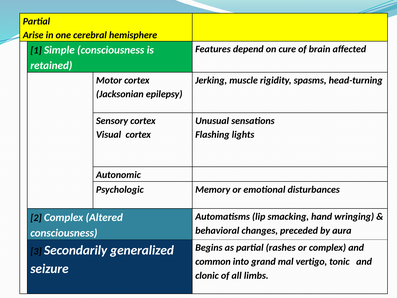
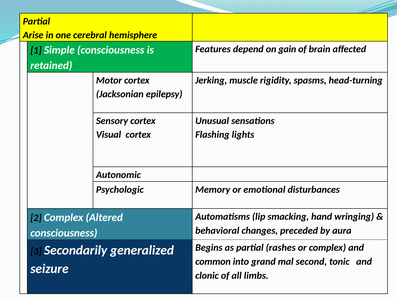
cure: cure -> gain
vertigo: vertigo -> second
